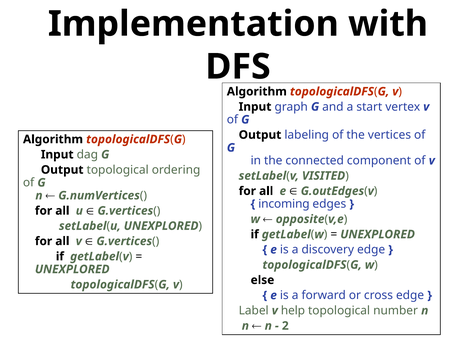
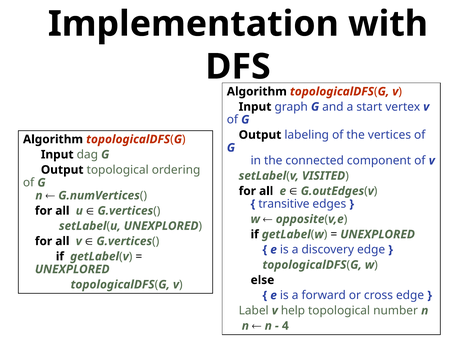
incoming: incoming -> transitive
2: 2 -> 4
